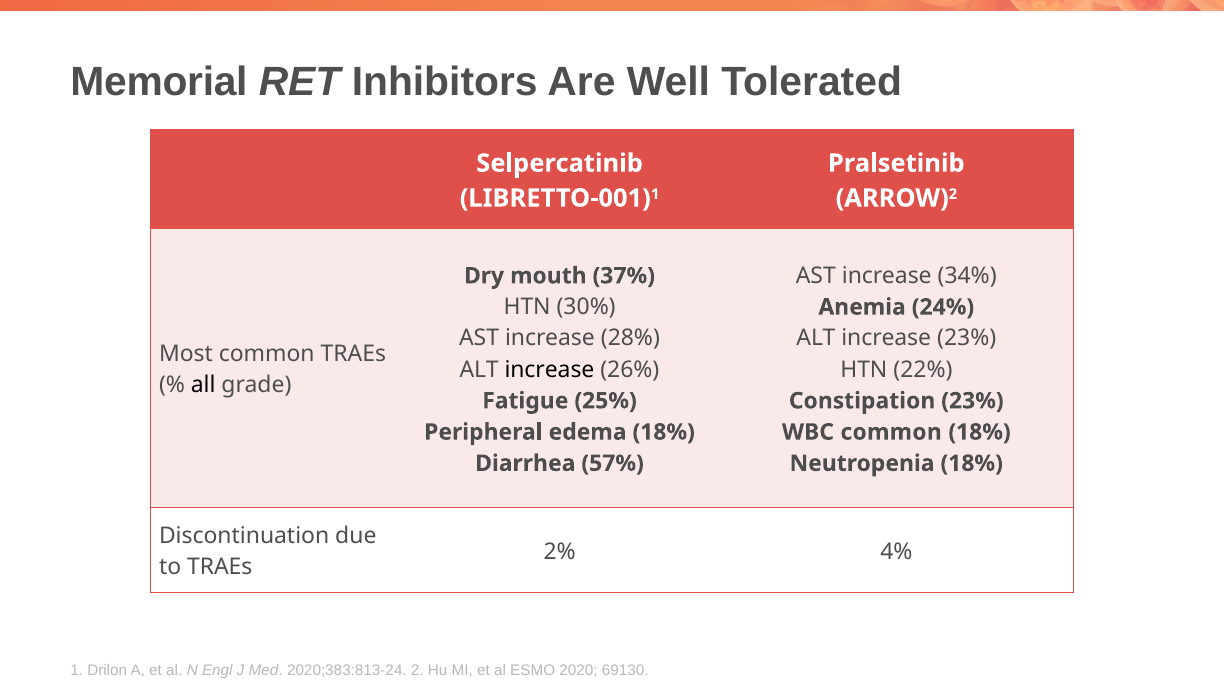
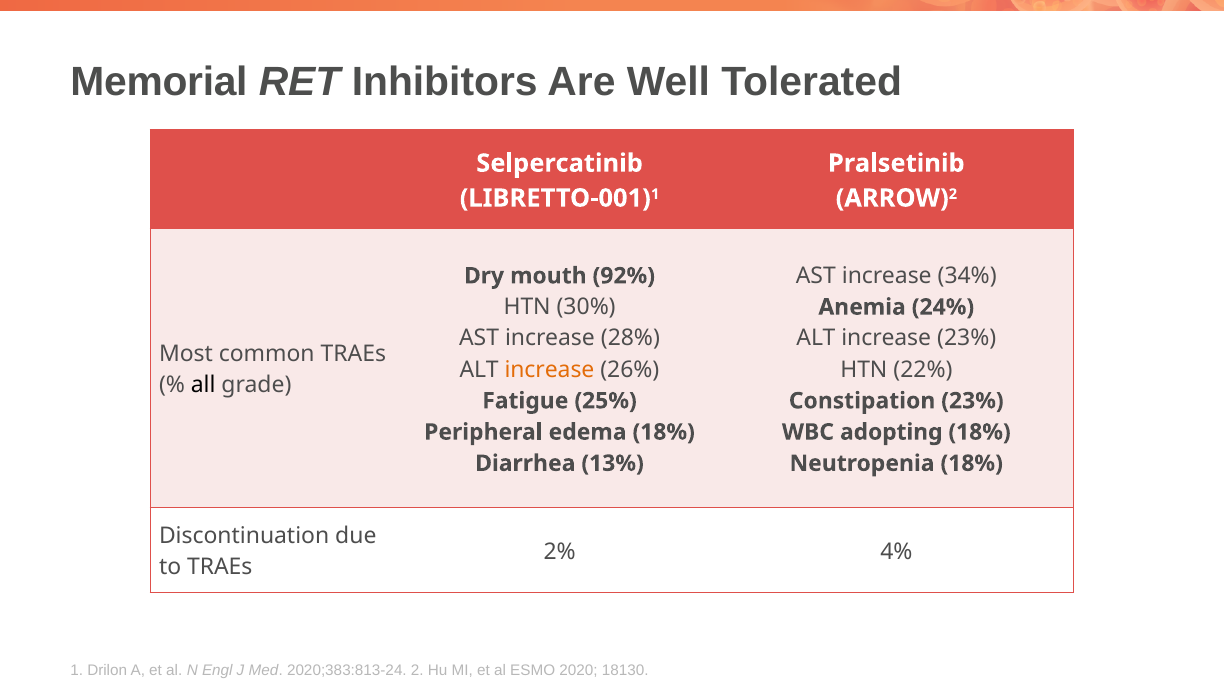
37%: 37% -> 92%
increase at (549, 369) colour: black -> orange
WBC common: common -> adopting
57%: 57% -> 13%
69130: 69130 -> 18130
